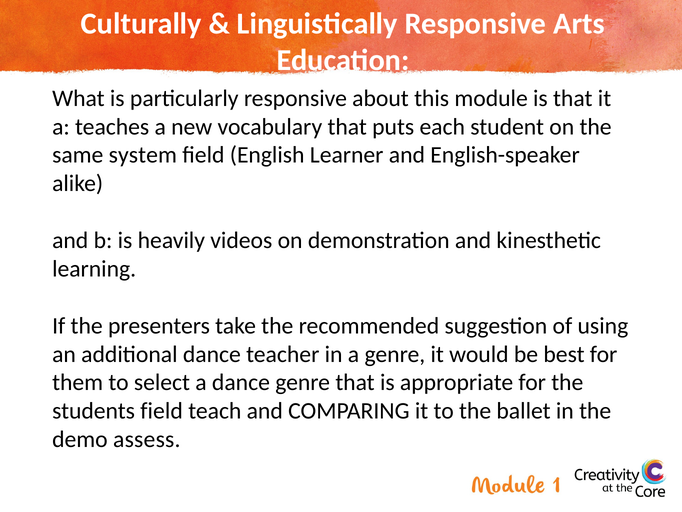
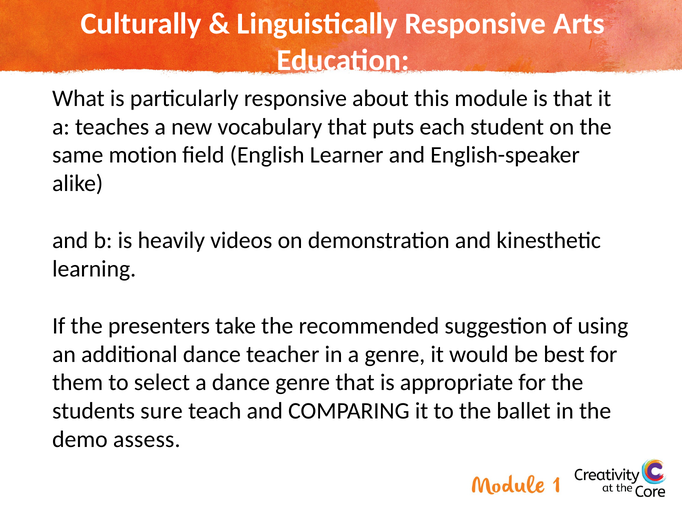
system: system -> motion
students field: field -> sure
